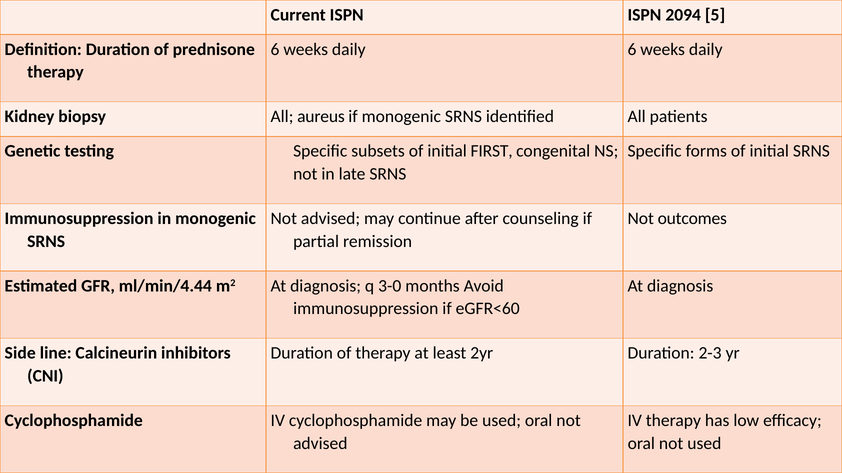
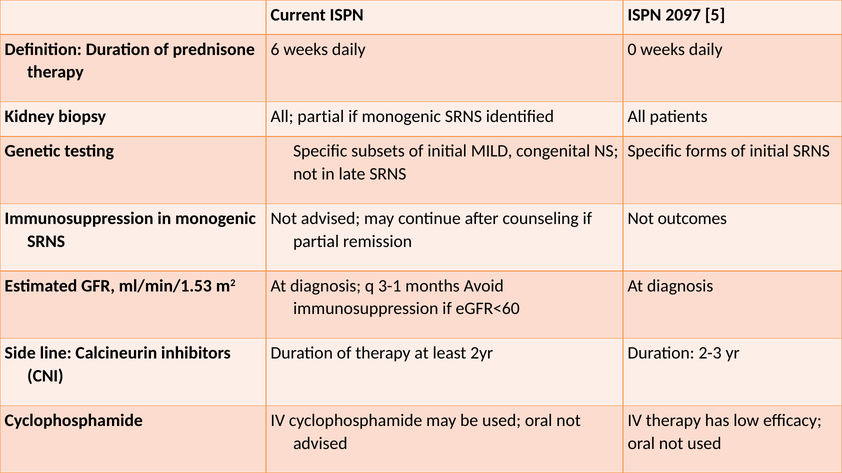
2094: 2094 -> 2097
daily 6: 6 -> 0
All aureus: aureus -> partial
FIRST: FIRST -> MILD
ml/min/4.44: ml/min/4.44 -> ml/min/1.53
3-0: 3-0 -> 3-1
